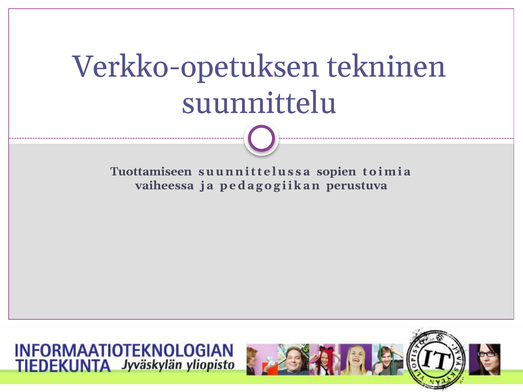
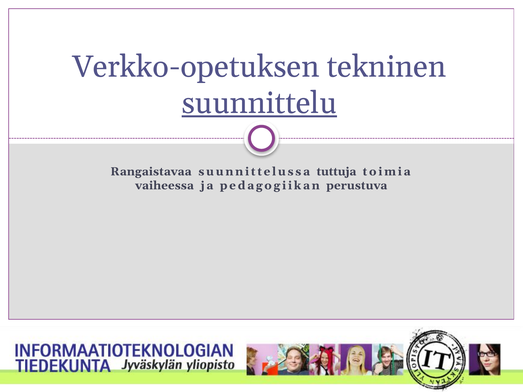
suunnittelu underline: none -> present
Tuottamiseen: Tuottamiseen -> Rangaistavaa
sopien: sopien -> tuttuja
